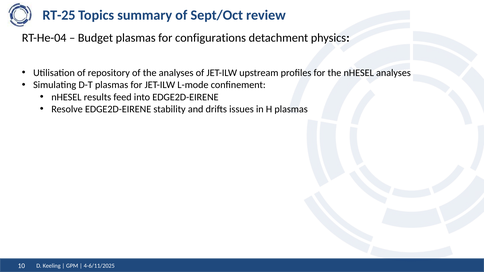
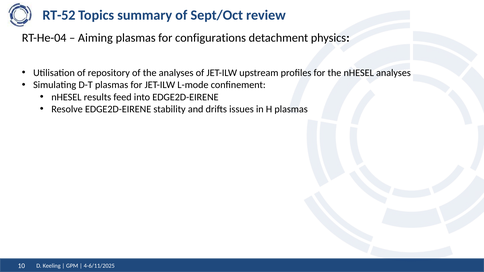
RT-25: RT-25 -> RT-52
Budget: Budget -> Aiming
